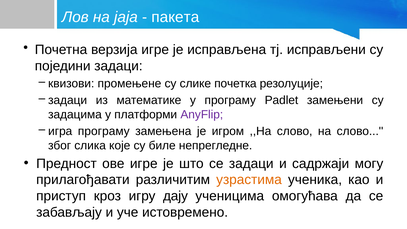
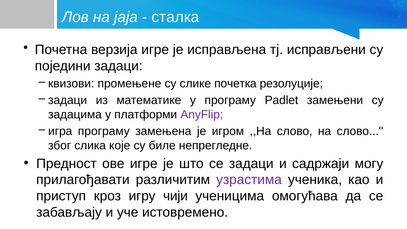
пакета: пакета -> сталка
узрастима colour: orange -> purple
дају: дају -> чији
